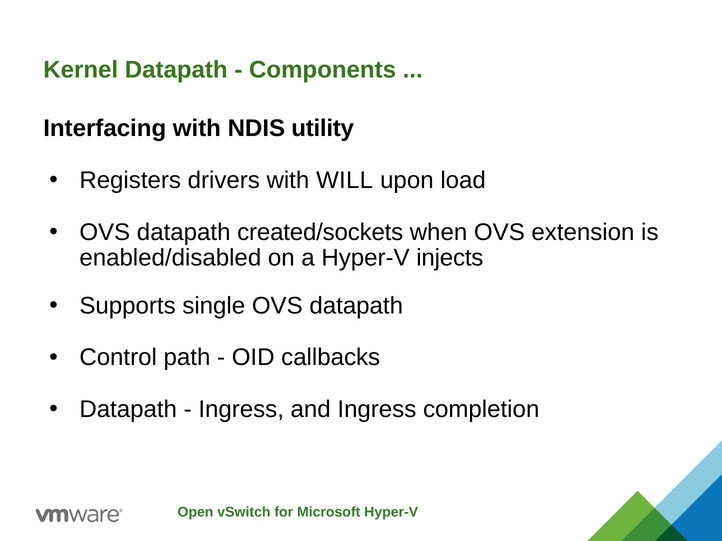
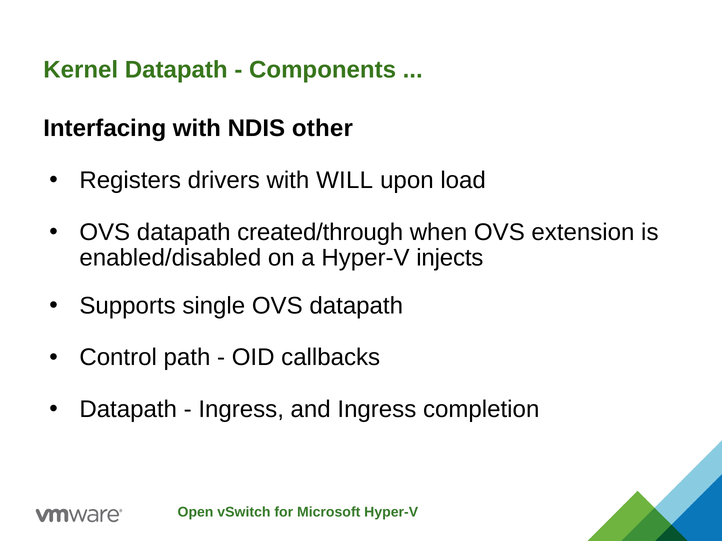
utility: utility -> other
created/sockets: created/sockets -> created/through
